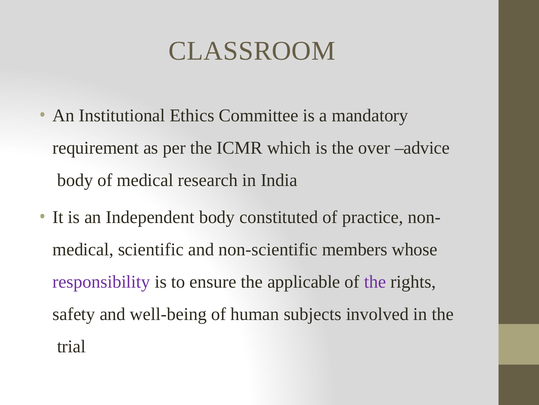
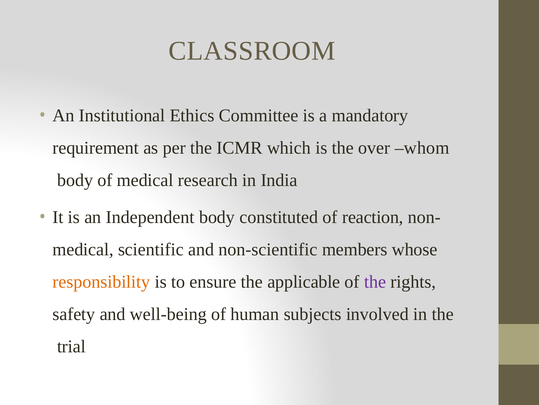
advice: advice -> whom
practice: practice -> reaction
responsibility colour: purple -> orange
